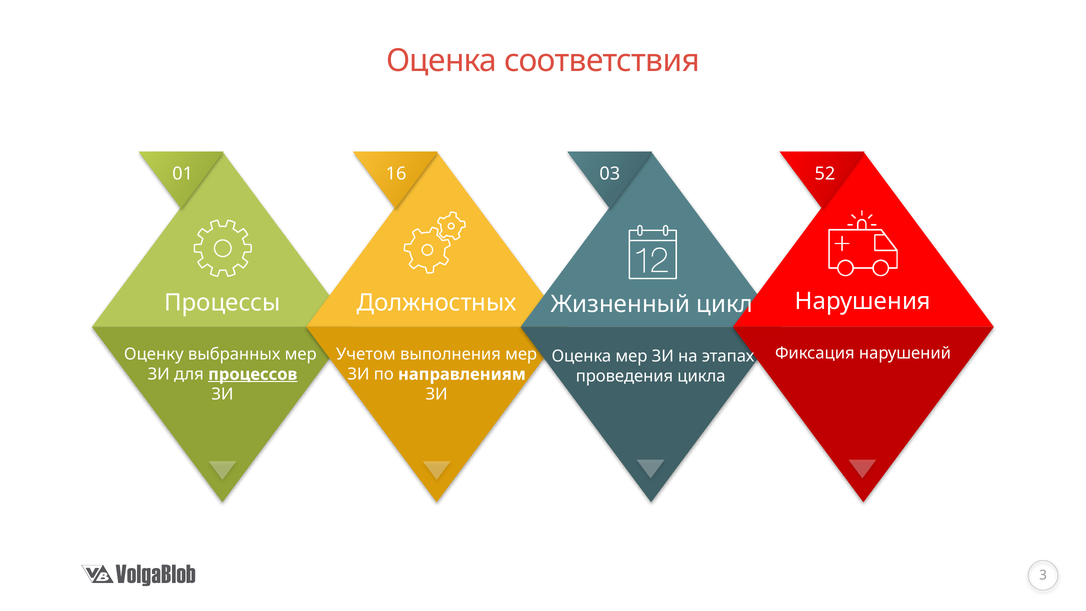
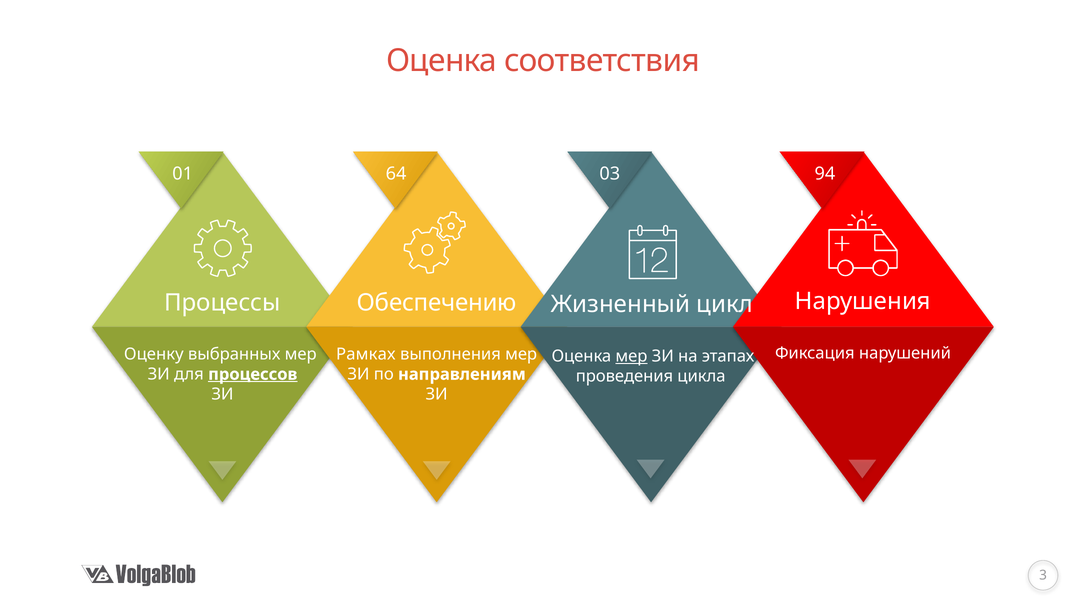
16: 16 -> 64
52: 52 -> 94
Должностных: Должностных -> Обеспечению
Учетом: Учетом -> Рамках
мер at (631, 356) underline: none -> present
